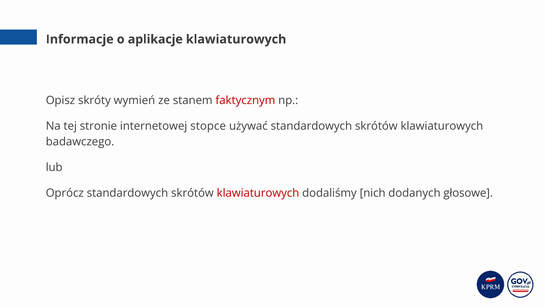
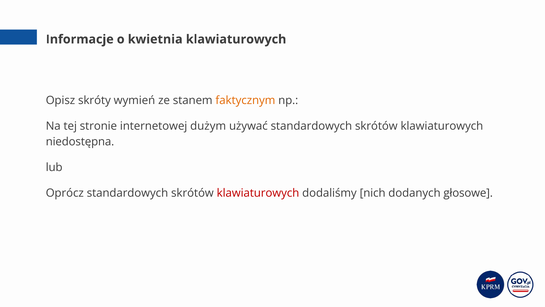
aplikacje: aplikacje -> kwietnia
faktycznym colour: red -> orange
stopce: stopce -> dużym
badawczego: badawczego -> niedostępna
